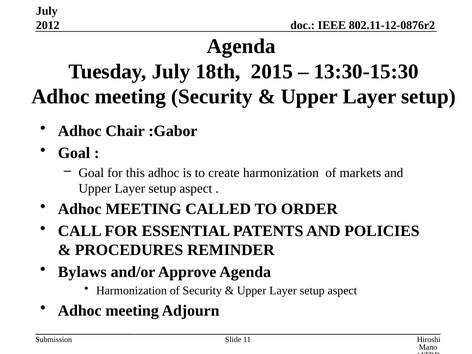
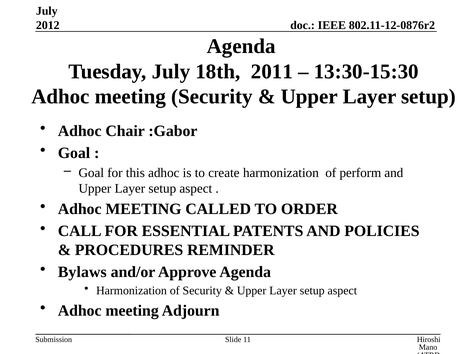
2015: 2015 -> 2011
markets: markets -> perform
